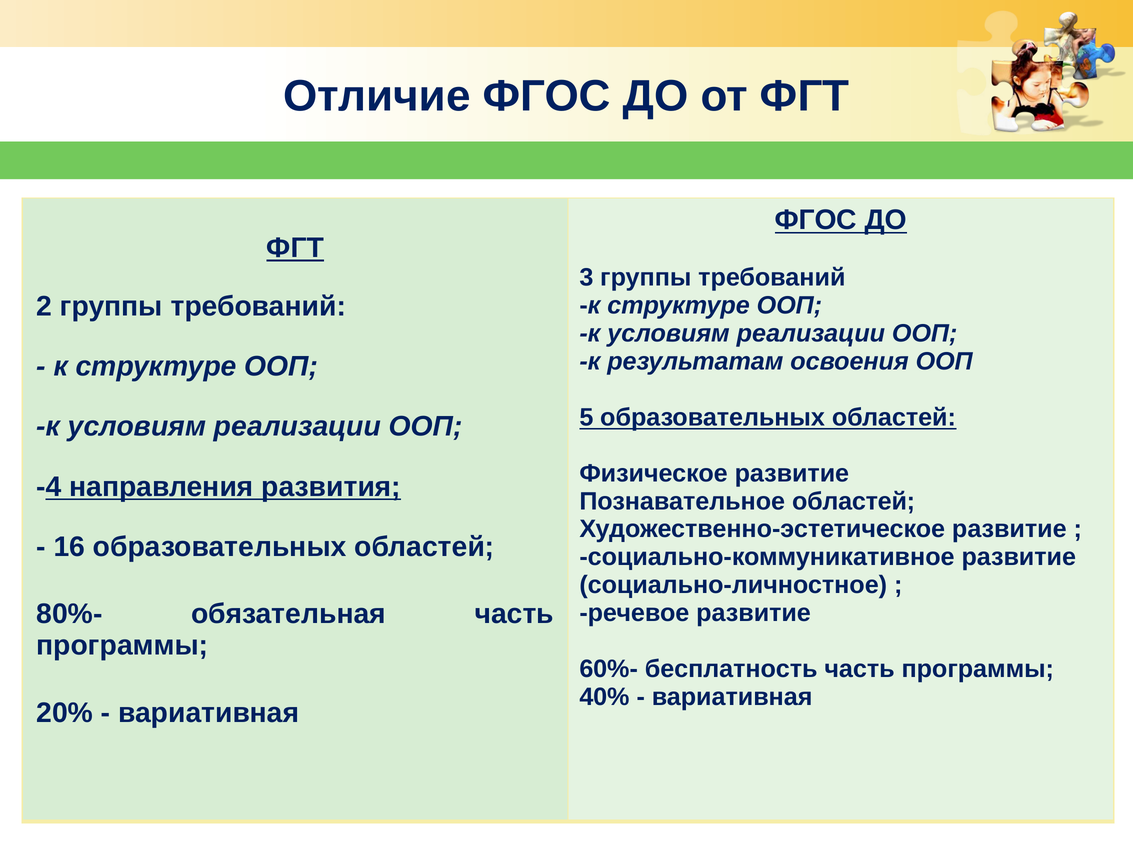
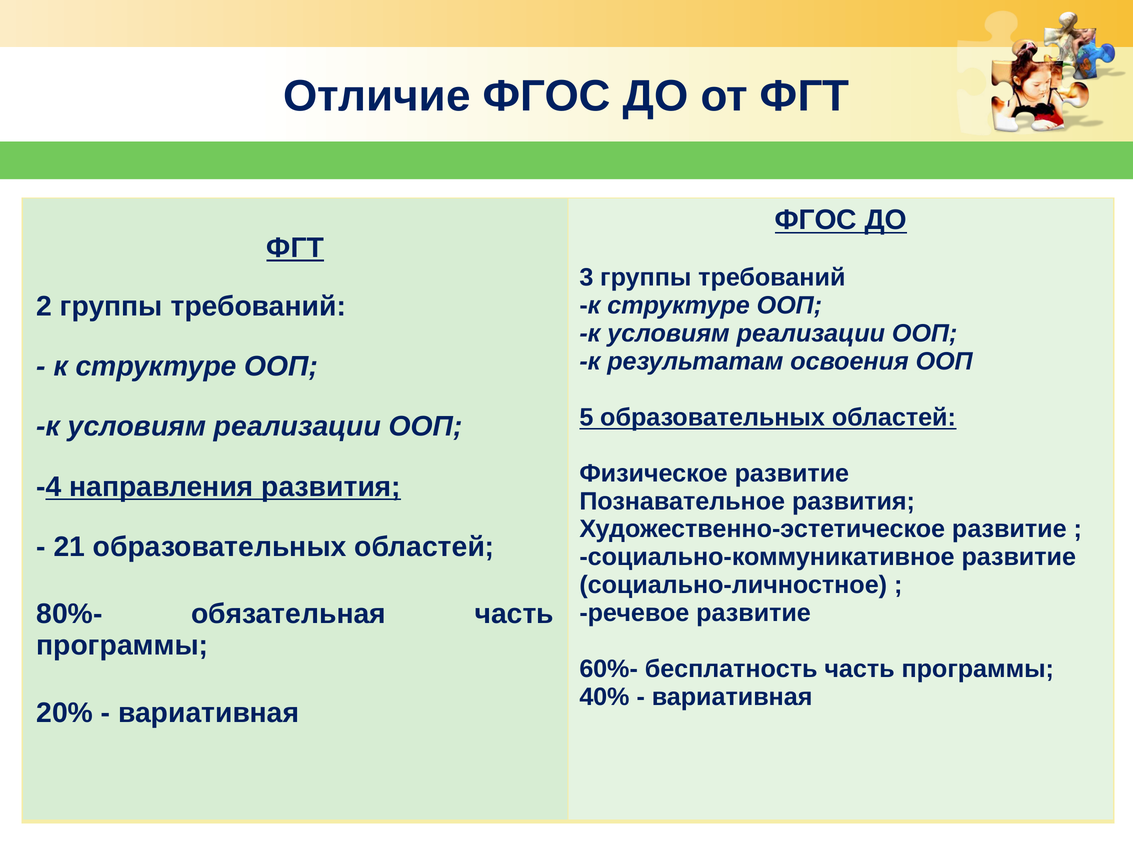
Познавательное областей: областей -> развития
16: 16 -> 21
